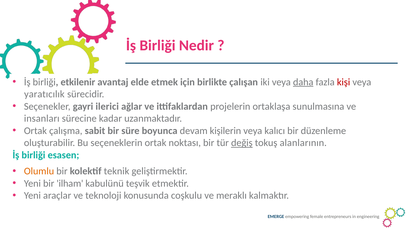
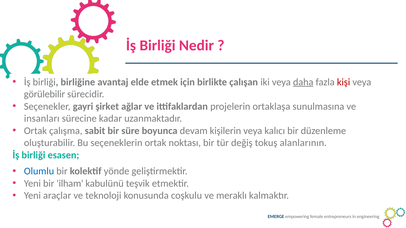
etkilenir: etkilenir -> birliğine
yaratıcılık: yaratıcılık -> görülebilir
ilerici: ilerici -> şirket
değiş underline: present -> none
Olumlu colour: orange -> blue
teknik: teknik -> yönde
